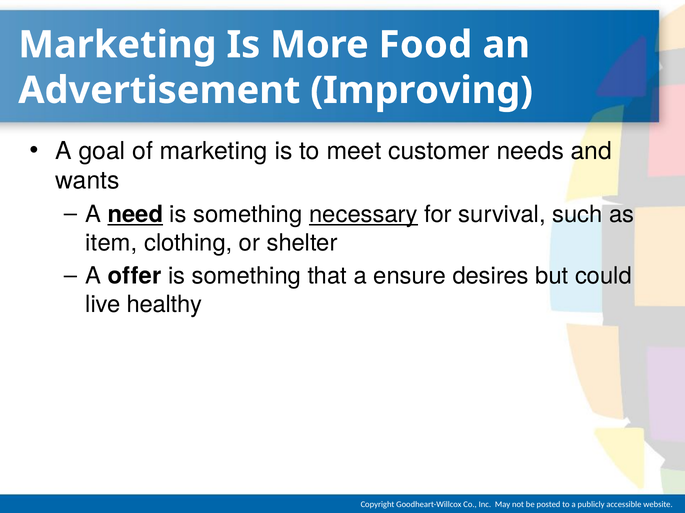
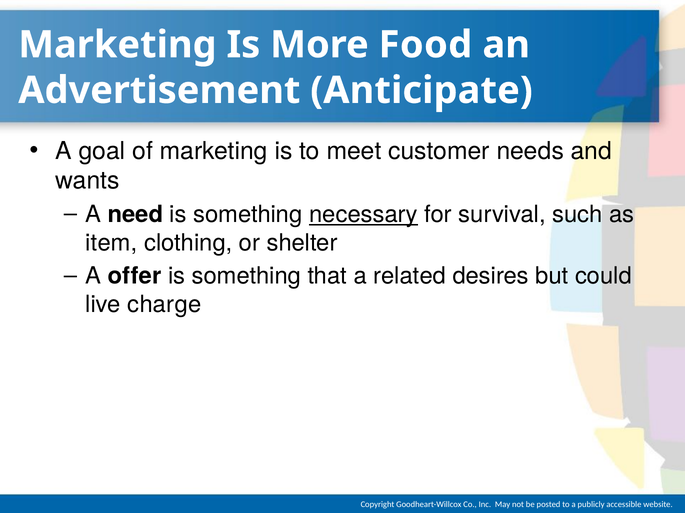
Improving: Improving -> Anticipate
need underline: present -> none
ensure: ensure -> related
healthy: healthy -> charge
